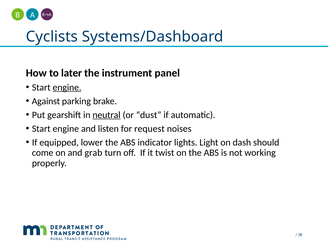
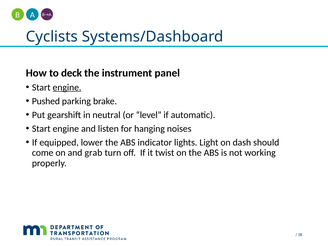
later: later -> deck
Against: Against -> Pushed
neutral underline: present -> none
dust: dust -> level
request: request -> hanging
